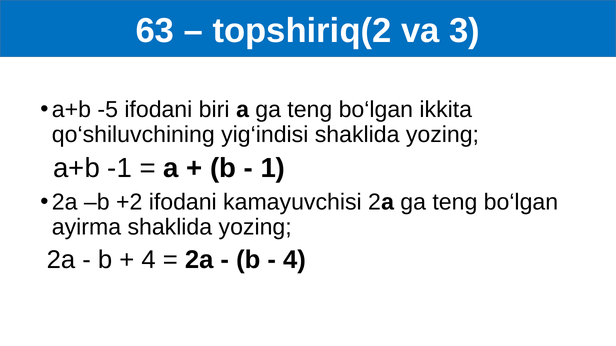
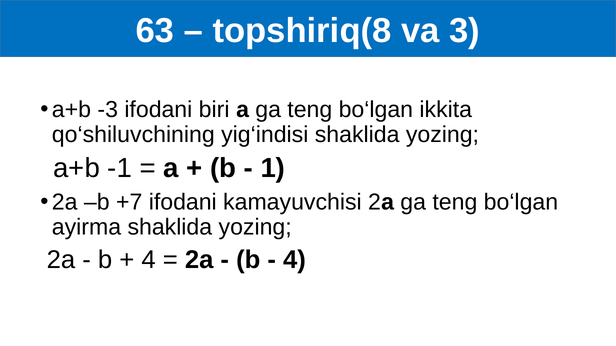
topshiriq(2: topshiriq(2 -> topshiriq(8
-5: -5 -> -3
+2: +2 -> +7
